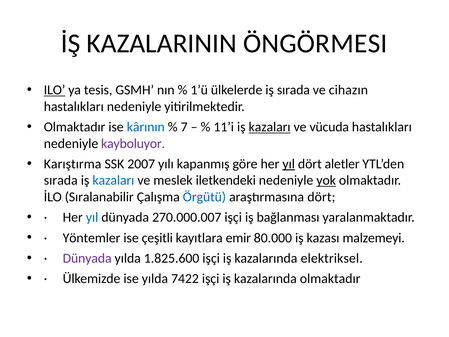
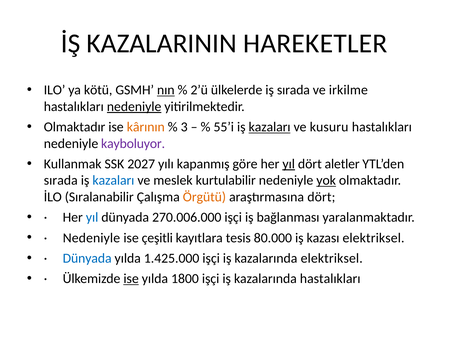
ÖNGÖRMESI: ÖNGÖRMESI -> HAREKETLER
ILO underline: present -> none
tesis: tesis -> kötü
nın underline: none -> present
1’ü: 1’ü -> 2’ü
cihazın: cihazın -> irkilme
nedeniyle at (134, 106) underline: none -> present
kârının colour: blue -> orange
7: 7 -> 3
11’i: 11’i -> 55’i
vücuda: vücuda -> kusuru
Karıştırma: Karıştırma -> Kullanmak
2007: 2007 -> 2027
iletkendeki: iletkendeki -> kurtulabilir
Örgütü colour: blue -> orange
270.000.007: 270.000.007 -> 270.006.000
Yöntemler at (92, 238): Yöntemler -> Nedeniyle
emir: emir -> tesis
kazası malzemeyi: malzemeyi -> elektriksel
Dünyada at (87, 258) colour: purple -> blue
1.825.600: 1.825.600 -> 1.425.000
ise at (131, 279) underline: none -> present
7422: 7422 -> 1800
kazalarında olmaktadır: olmaktadır -> hastalıkları
